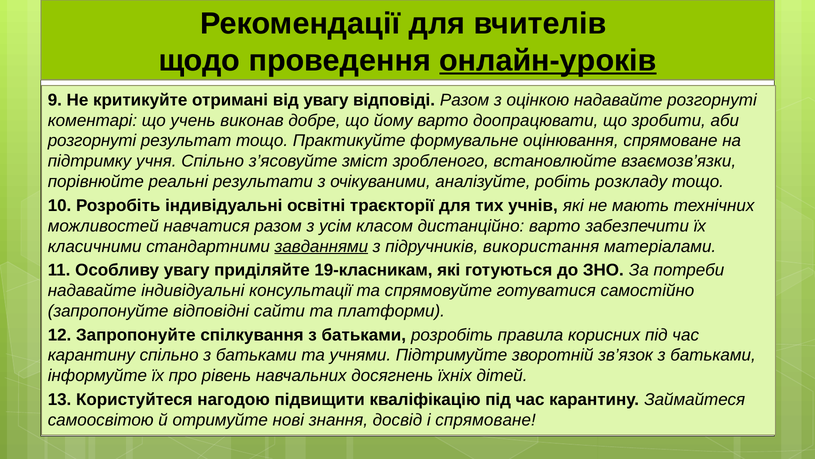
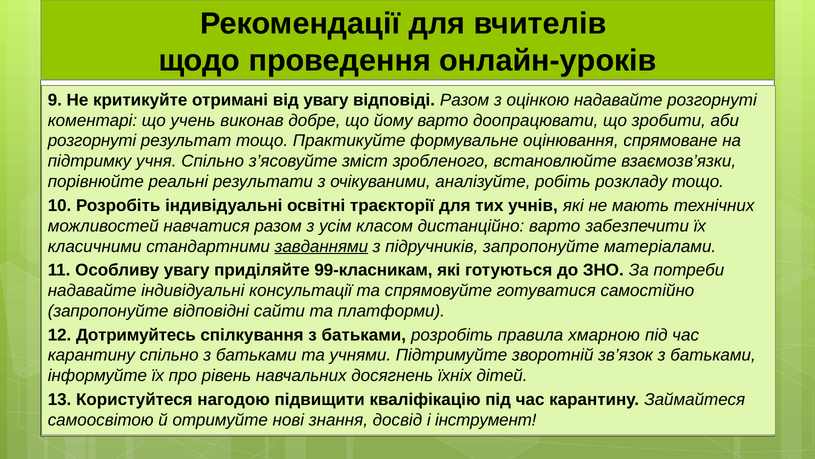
онлайн-уроків underline: present -> none
підручників використання: використання -> запропонуйте
19-класникам: 19-класникам -> 99-класникам
12 Запропонуйте: Запропонуйте -> Дотримуйтесь
корисних: корисних -> хмарною
і спрямоване: спрямоване -> інструмент
